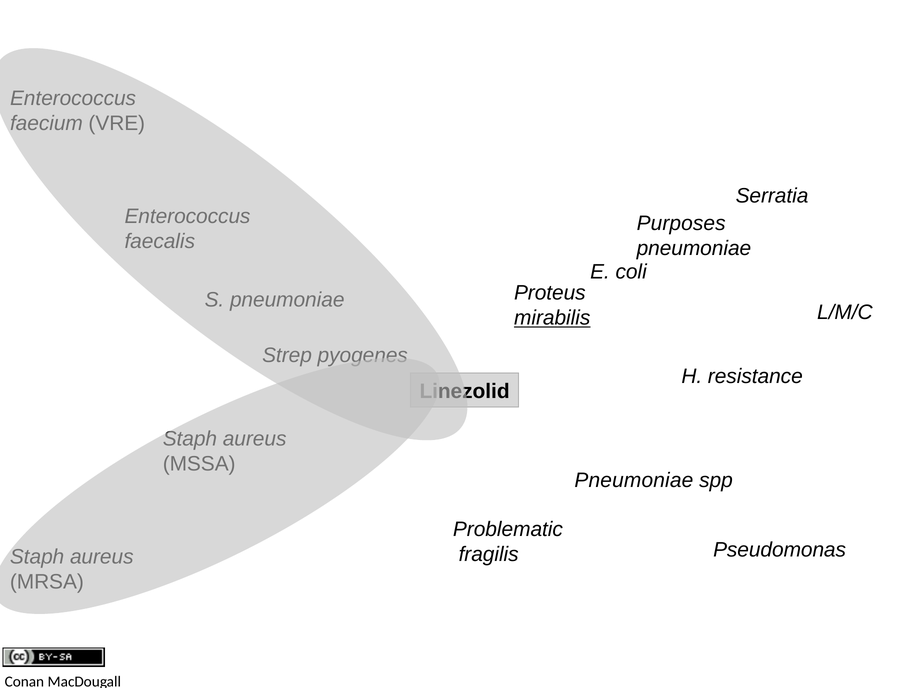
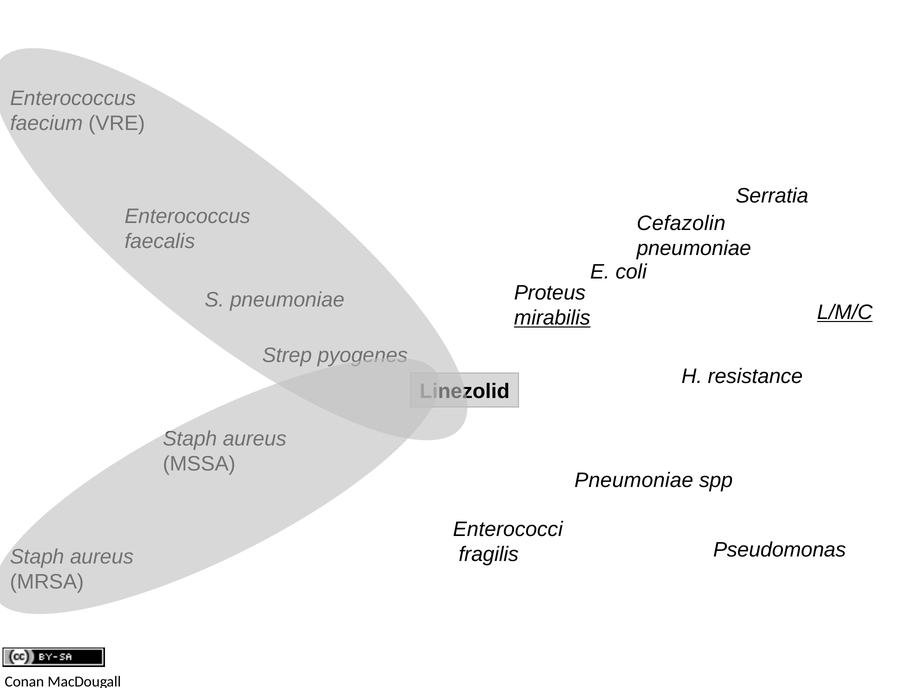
Purposes: Purposes -> Cefazolin
L/M/C underline: none -> present
Problematic: Problematic -> Enterococci
